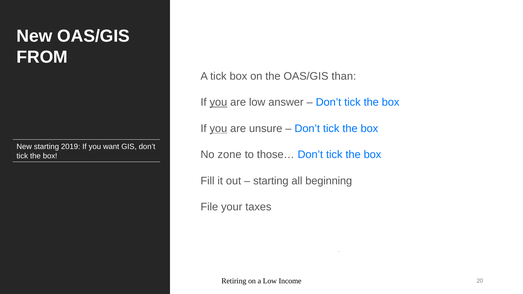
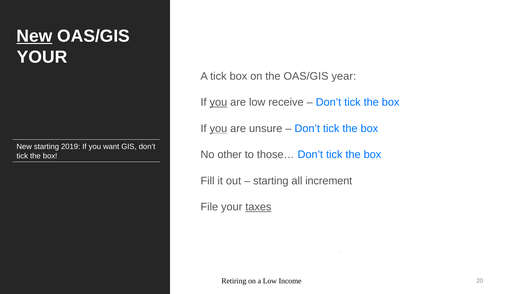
New at (34, 36) underline: none -> present
FROM at (42, 57): FROM -> YOUR
than: than -> year
answer: answer -> receive
zone: zone -> other
beginning: beginning -> increment
taxes underline: none -> present
